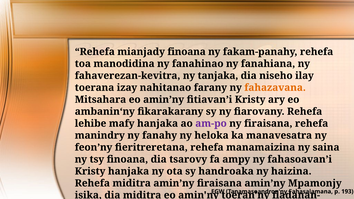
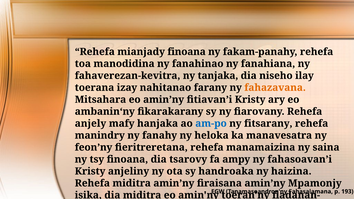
lehibe: lehibe -> anjely
am-po colour: purple -> blue
ny firaisana: firaisana -> fitsarany
Kristy hanjaka: hanjaka -> anjeliny
